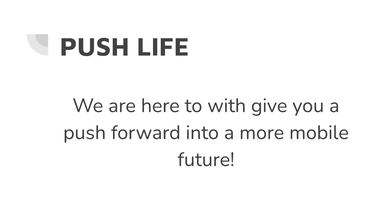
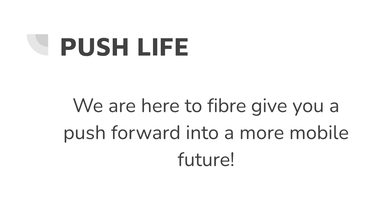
with: with -> fibre
